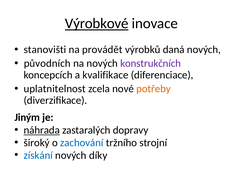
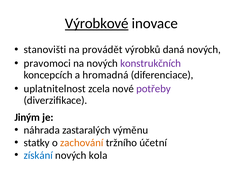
původních: původních -> pravomoci
kvalifikace: kvalifikace -> hromadná
potřeby colour: orange -> purple
náhrada underline: present -> none
dopravy: dopravy -> výměnu
široký: široký -> statky
zachování colour: blue -> orange
strojní: strojní -> účetní
díky: díky -> kola
